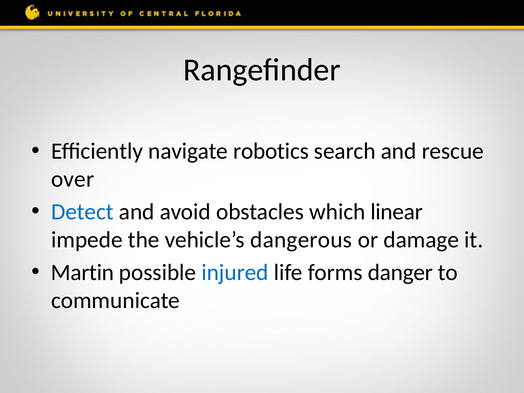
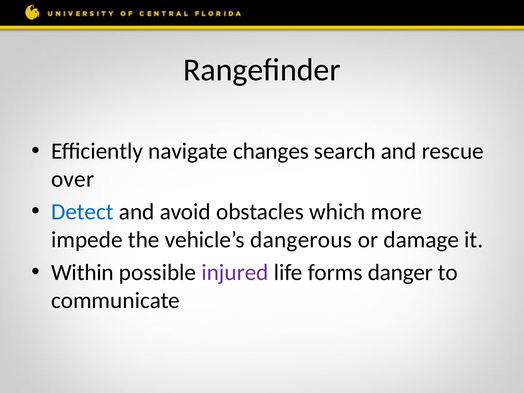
robotics: robotics -> changes
linear: linear -> more
Martin: Martin -> Within
injured colour: blue -> purple
